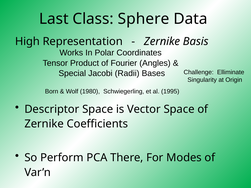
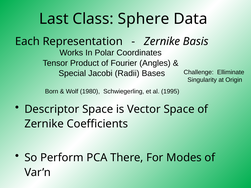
High: High -> Each
